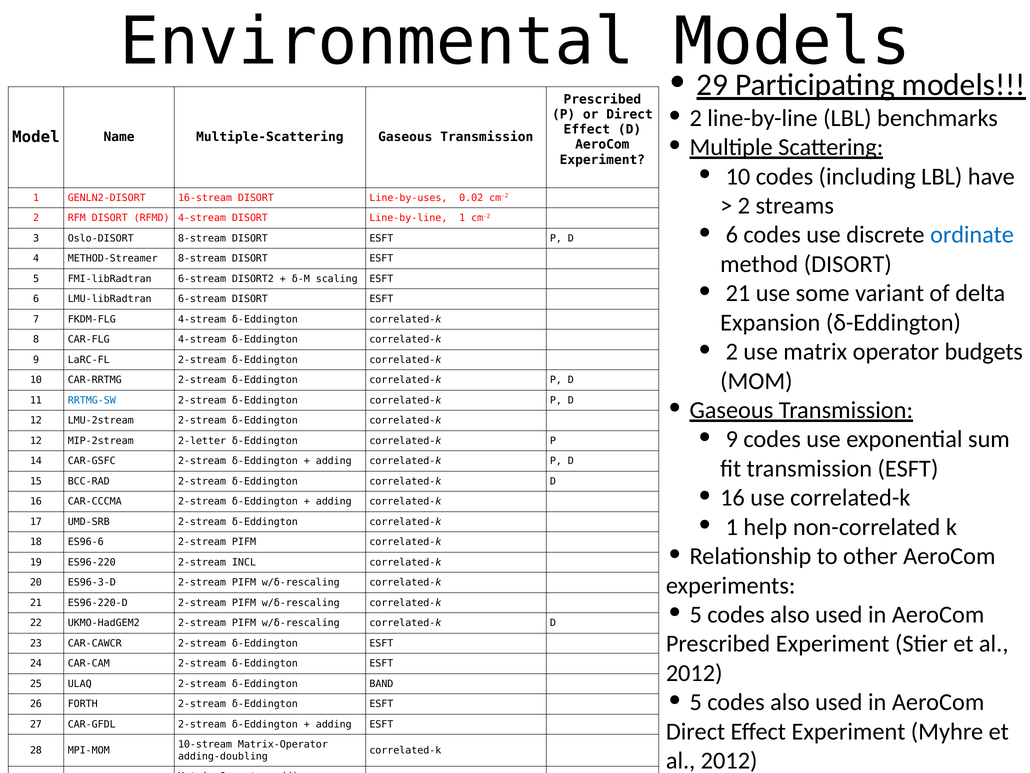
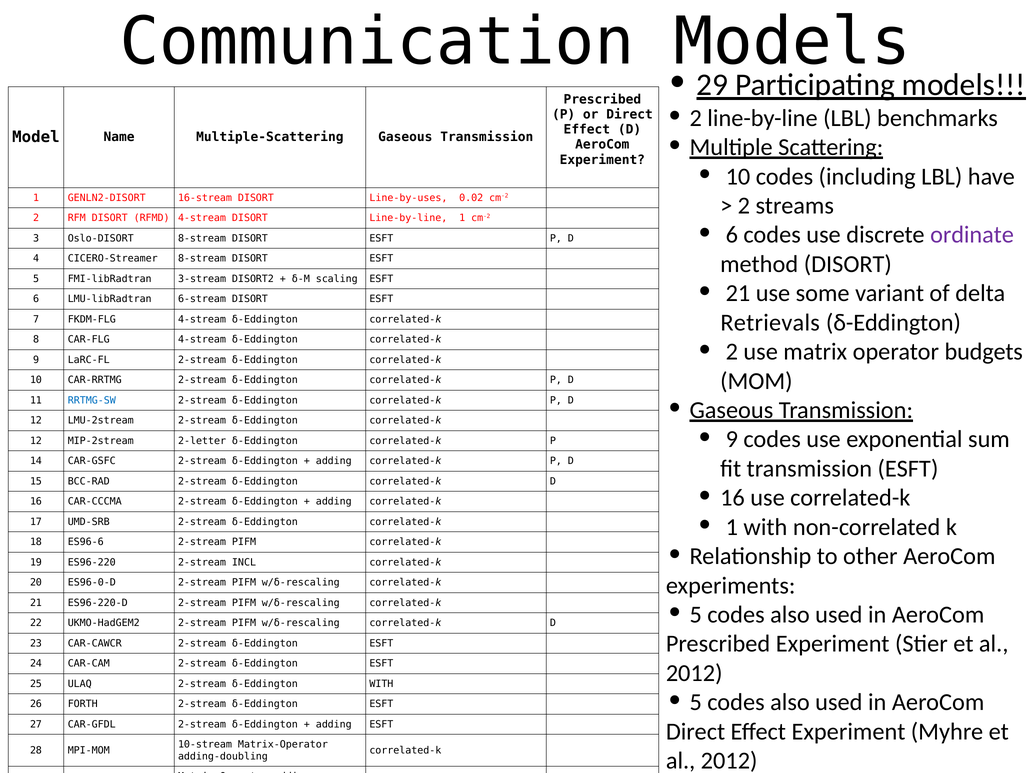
Environmental: Environmental -> Communication
ordinate colour: blue -> purple
METHOD-Streamer: METHOD-Streamer -> CICERO-Streamer
FMI-libRadtran 6-stream: 6-stream -> 3-stream
Expansion: Expansion -> Retrievals
1 help: help -> with
ES96-3-D: ES96-3-D -> ES96-0-D
δ-Eddington BAND: BAND -> WITH
